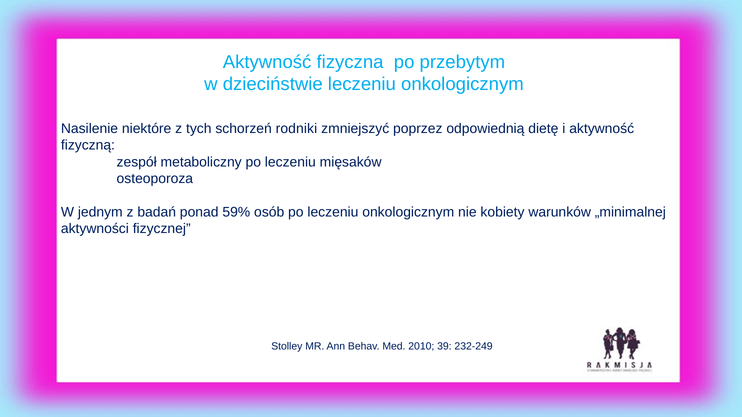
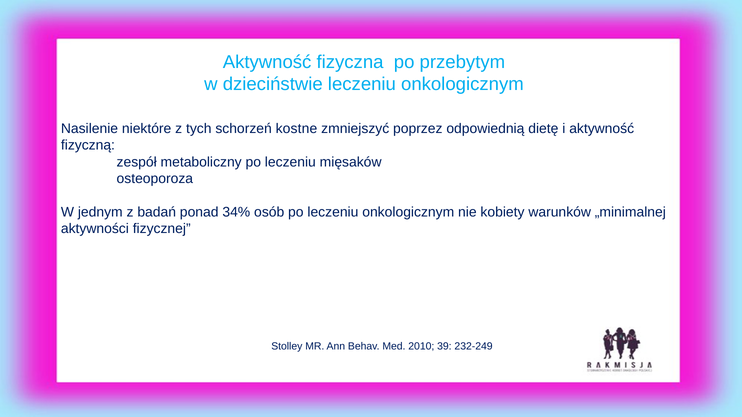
rodniki: rodniki -> kostne
59%: 59% -> 34%
